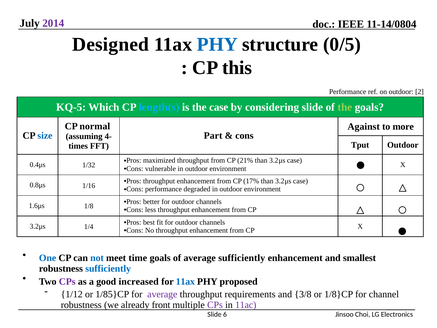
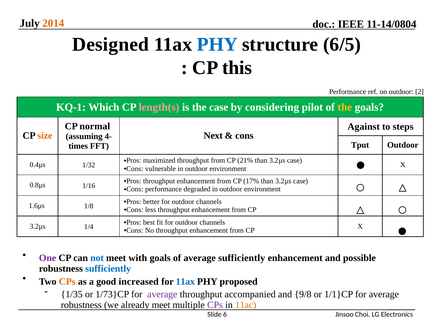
2014 colour: purple -> orange
0/5: 0/5 -> 6/5
KQ-5: KQ-5 -> KQ-1
length(s colour: light blue -> pink
considering slide: slide -> pilot
the at (345, 107) colour: light green -> yellow
more: more -> steps
size colour: blue -> orange
Part: Part -> Next
One colour: blue -> purple
time: time -> with
smallest: smallest -> possible
CPs at (67, 281) colour: purple -> orange
1/12: 1/12 -> 1/35
1/85}CP: 1/85}CP -> 1/73}CP
requirements: requirements -> accompanied
3/8: 3/8 -> 9/8
1/8}CP: 1/8}CP -> 1/1}CP
channel at (384, 294): channel -> average
already front: front -> meet
11ac colour: purple -> orange
